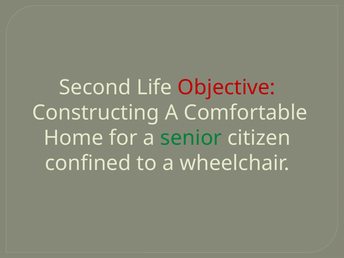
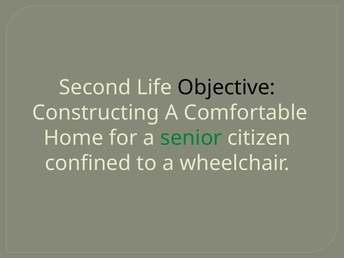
Objective colour: red -> black
